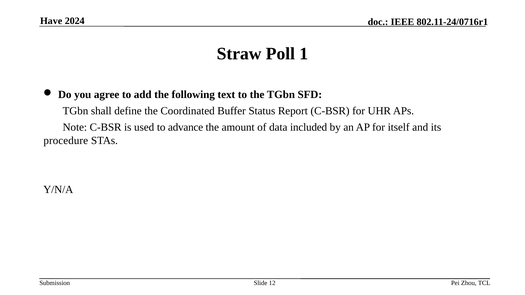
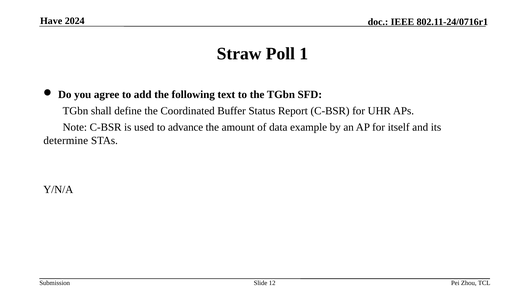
included: included -> example
procedure: procedure -> determine
